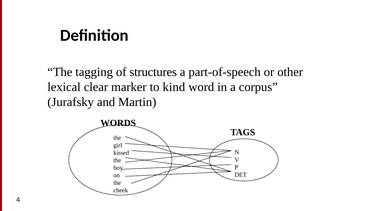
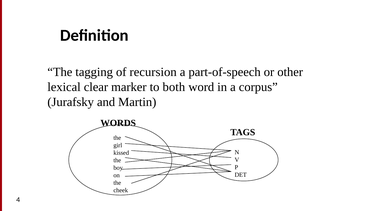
structures: structures -> recursion
kind: kind -> both
